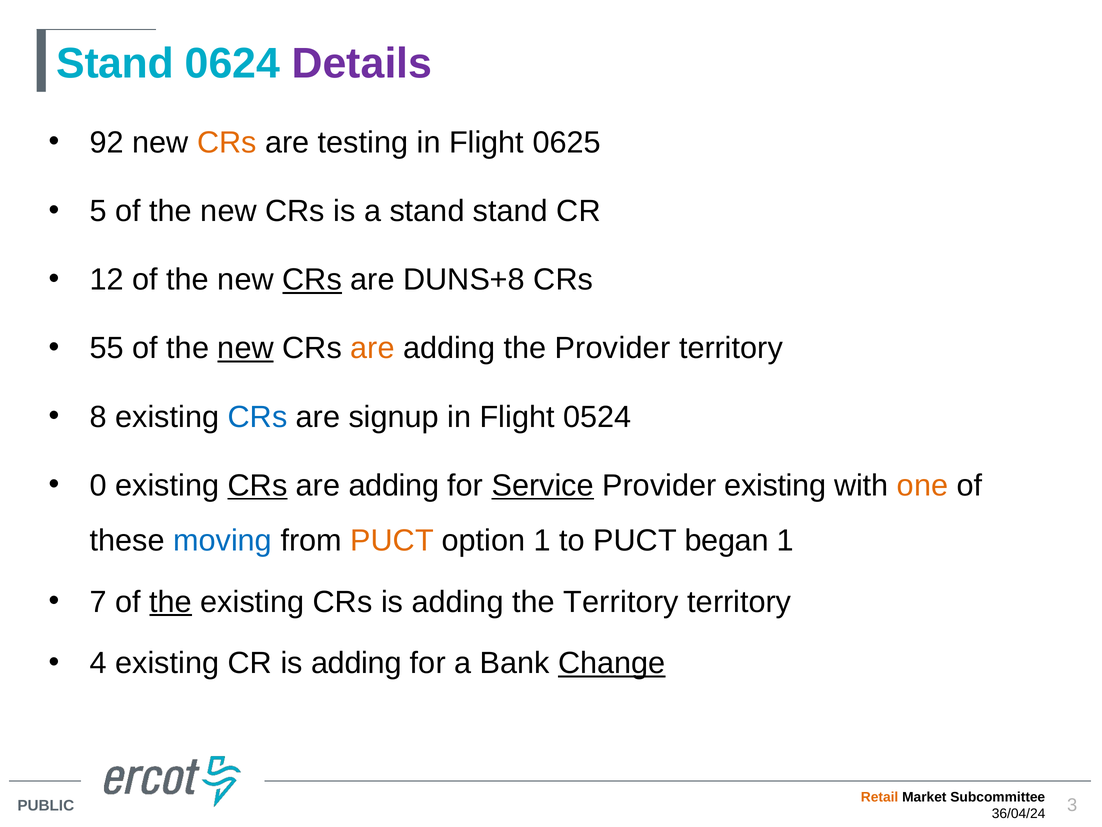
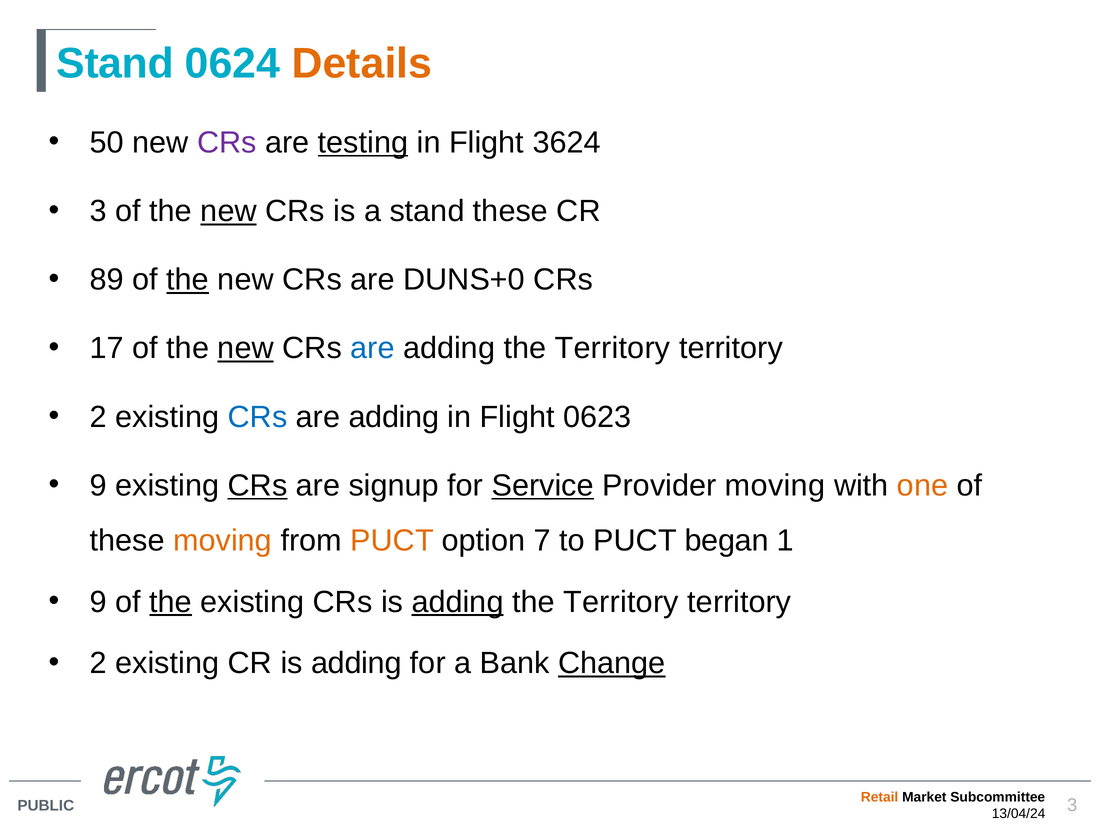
Details colour: purple -> orange
92: 92 -> 50
CRs at (227, 143) colour: orange -> purple
testing underline: none -> present
0625: 0625 -> 3624
5 at (98, 211): 5 -> 3
new at (229, 211) underline: none -> present
stand stand: stand -> these
12: 12 -> 89
the at (188, 280) underline: none -> present
CRs at (312, 280) underline: present -> none
DUNS+8: DUNS+8 -> DUNS+0
55: 55 -> 17
are at (372, 348) colour: orange -> blue
Provider at (612, 348): Provider -> Territory
8 at (98, 417): 8 -> 2
signup at (394, 417): signup -> adding
0524: 0524 -> 0623
0 at (98, 485): 0 -> 9
adding at (394, 485): adding -> signup
Provider existing: existing -> moving
moving at (223, 540) colour: blue -> orange
option 1: 1 -> 7
7 at (98, 602): 7 -> 9
adding at (458, 602) underline: none -> present
4 at (98, 663): 4 -> 2
36/04/24: 36/04/24 -> 13/04/24
